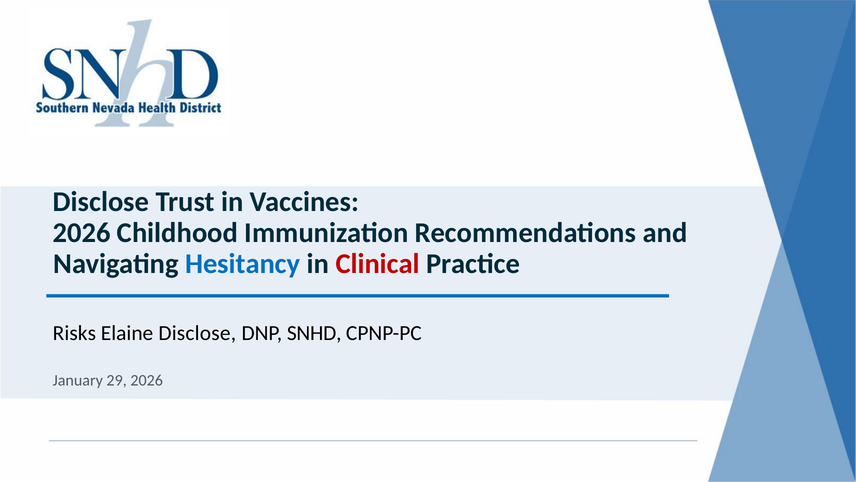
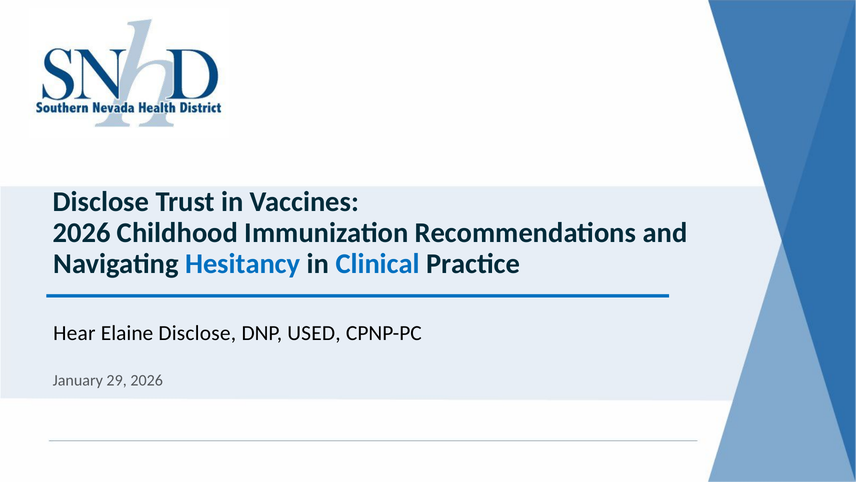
Clinical colour: red -> blue
Risks: Risks -> Hear
SNHD: SNHD -> USED
